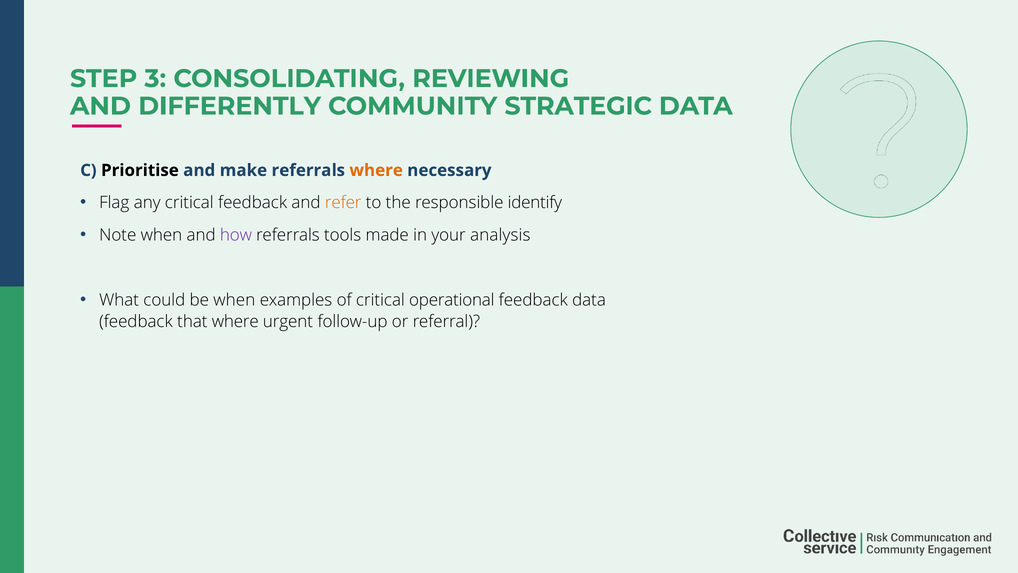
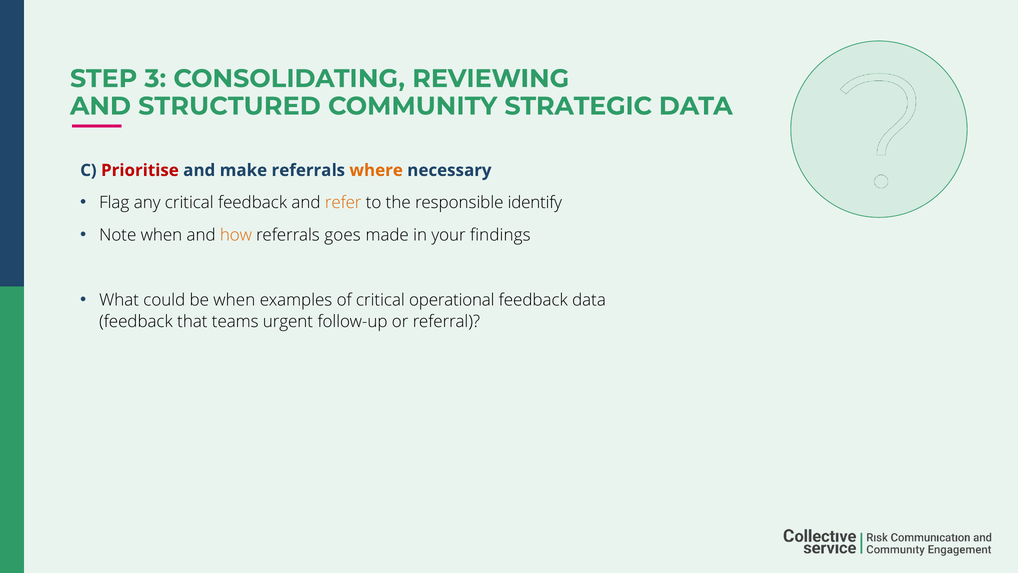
DIFFERENTLY: DIFFERENTLY -> STRUCTURED
Prioritise colour: black -> red
how colour: purple -> orange
tools: tools -> goes
analysis: analysis -> findings
that where: where -> teams
